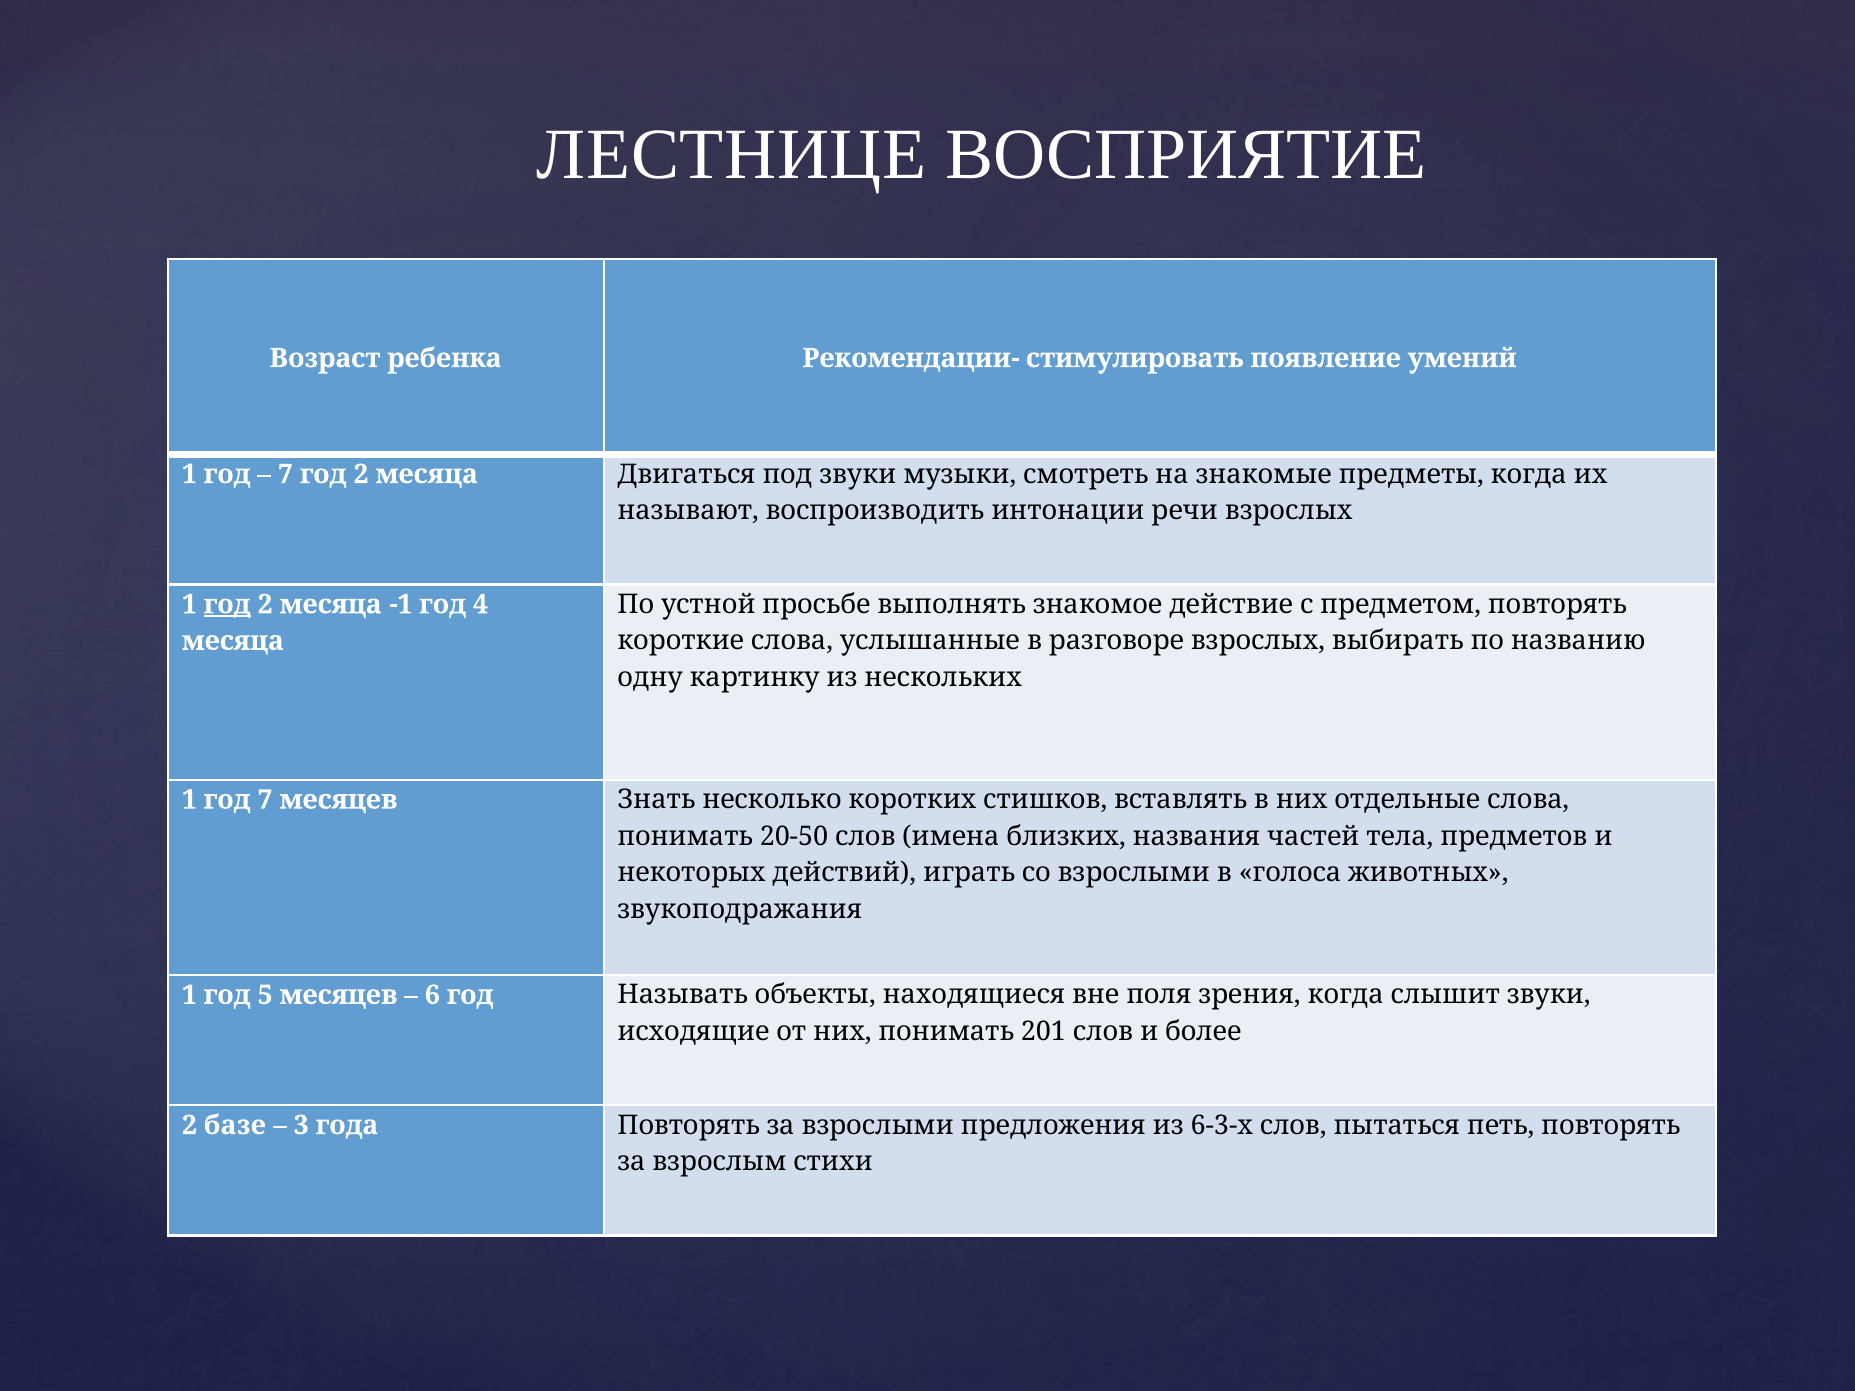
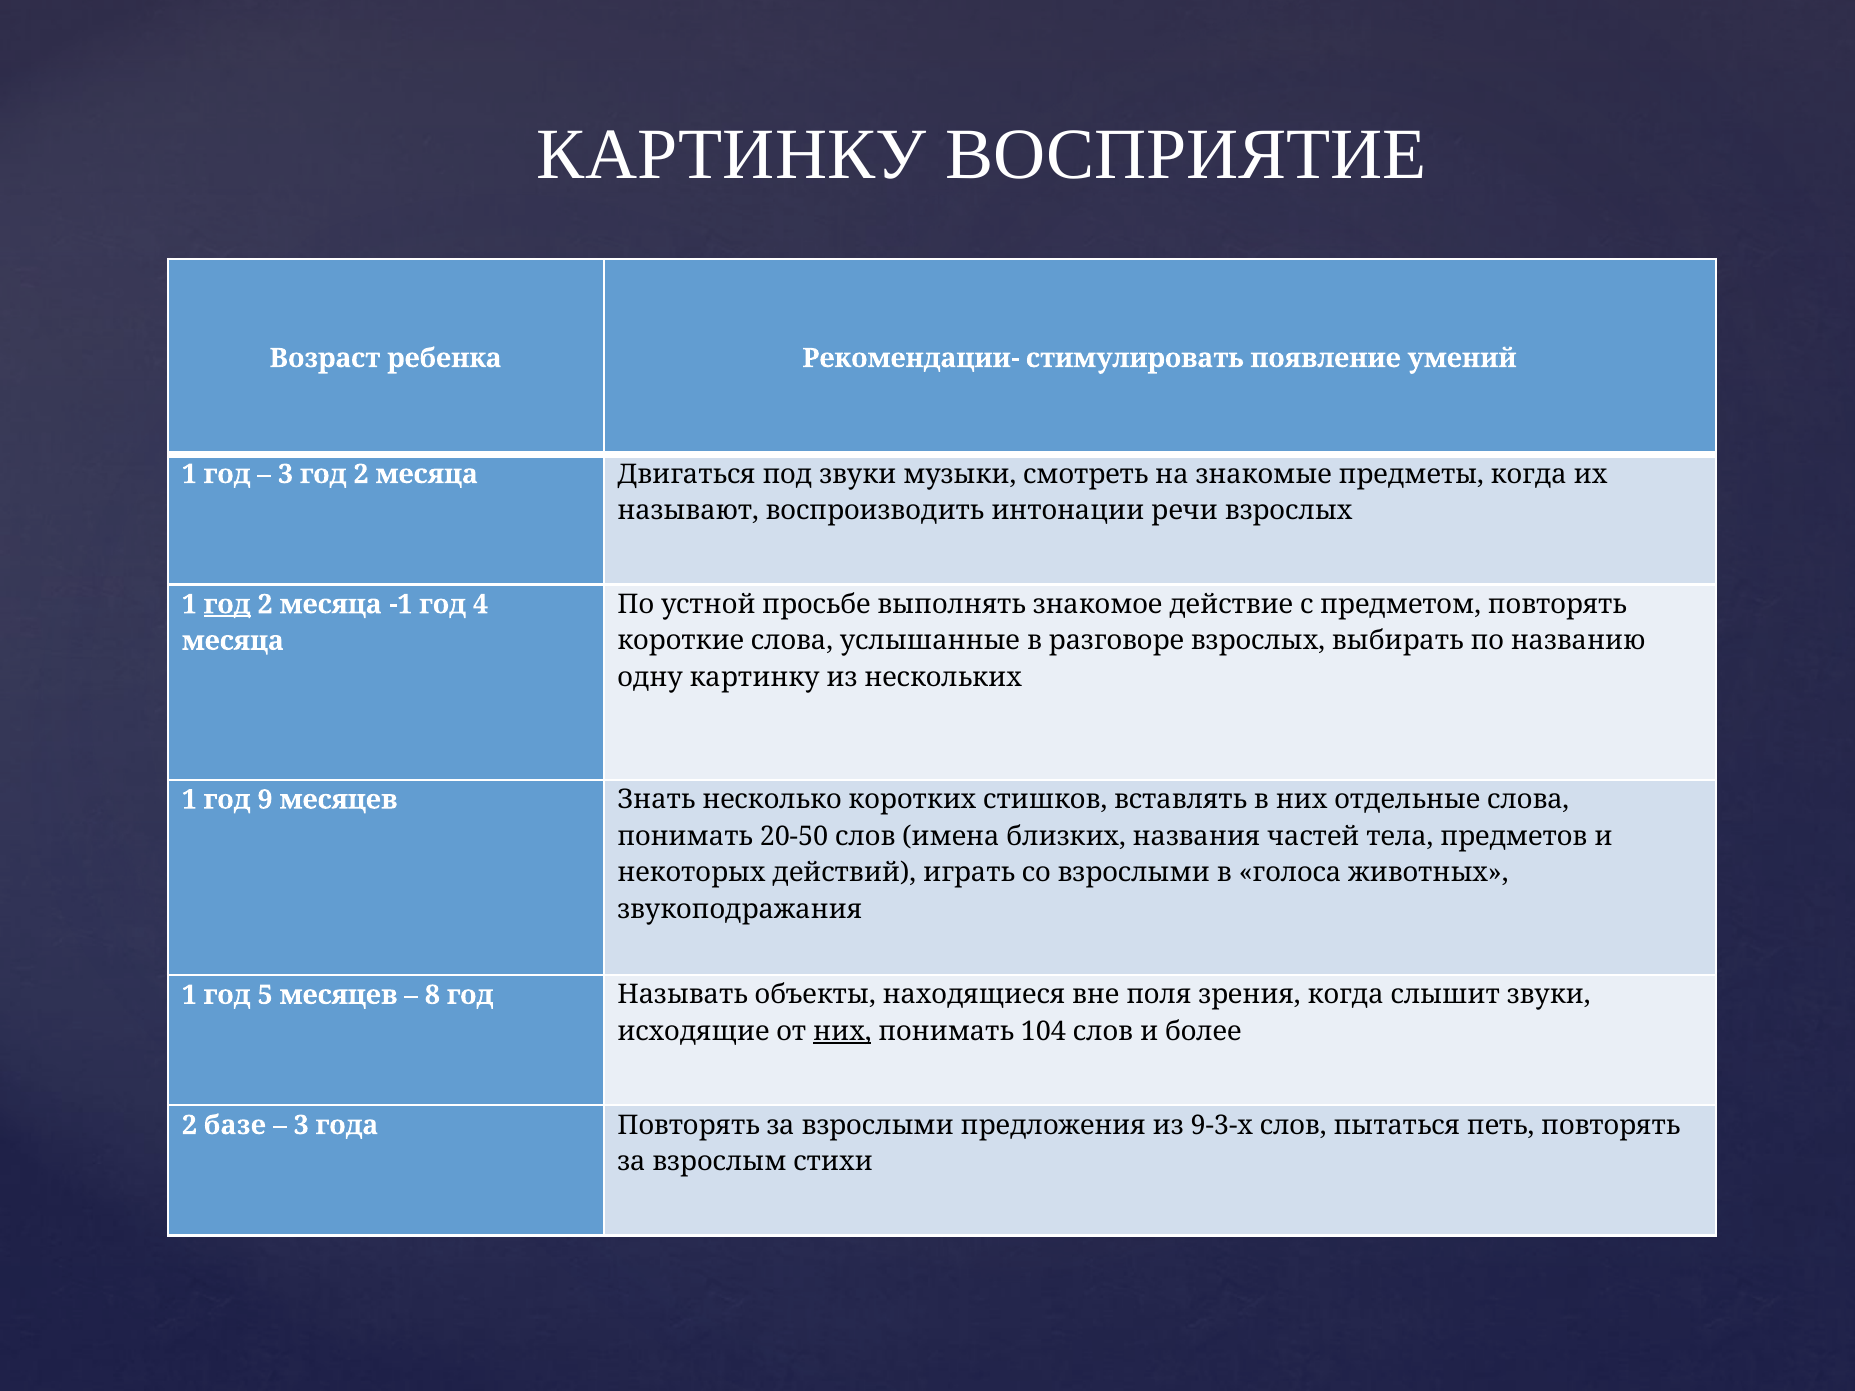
ЛЕСТНИЦЕ at (732, 155): ЛЕСТНИЦЕ -> КАРТИНКУ
7 at (285, 474): 7 -> 3
год 7: 7 -> 9
6: 6 -> 8
них at (842, 1032) underline: none -> present
201: 201 -> 104
6-3-х: 6-3-х -> 9-3-х
